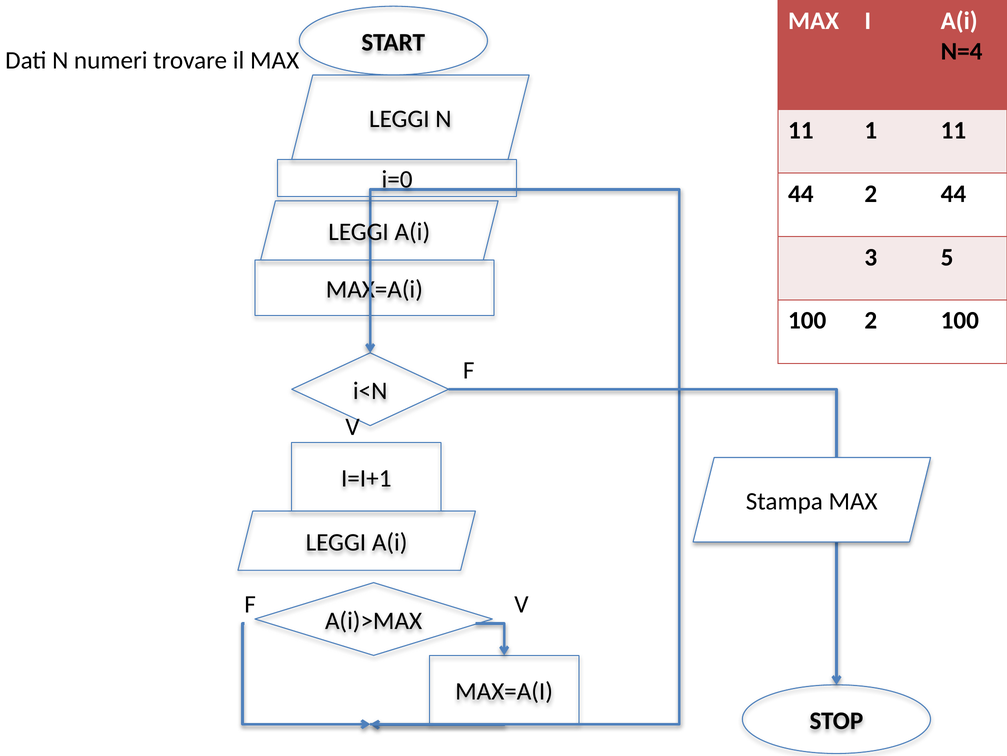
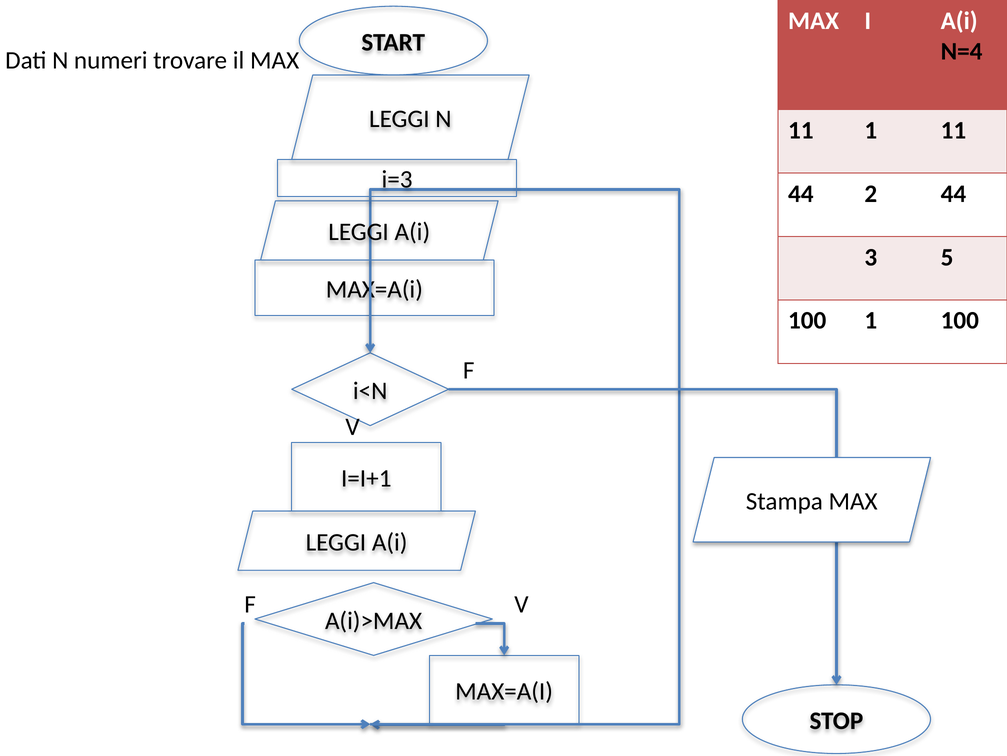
i=0: i=0 -> i=3
100 2: 2 -> 1
